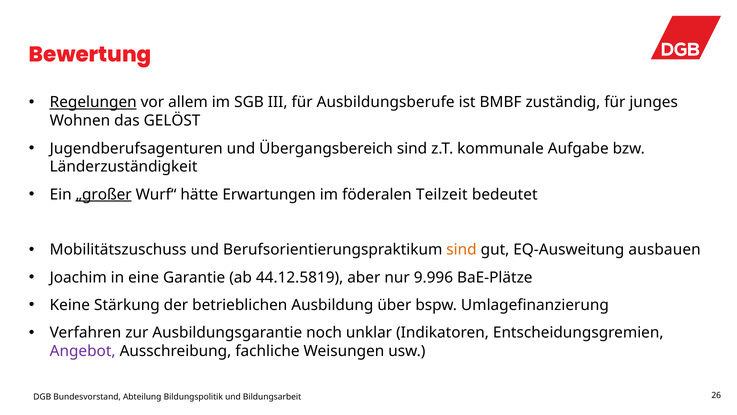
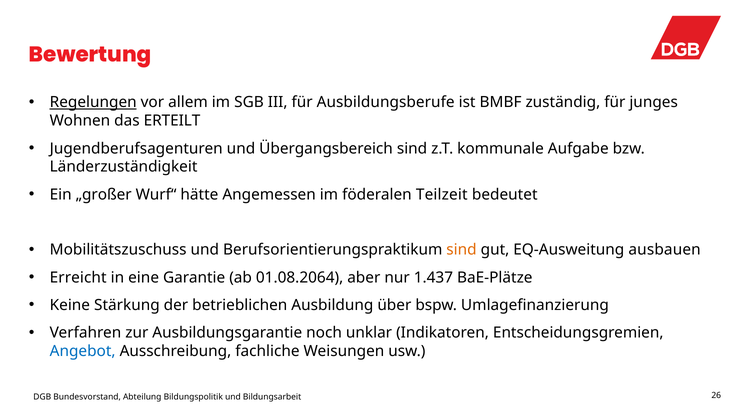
GELÖST: GELÖST -> ERTEILT
„großer underline: present -> none
Erwartungen: Erwartungen -> Angemessen
Joachim: Joachim -> Erreicht
44.12.5819: 44.12.5819 -> 01.08.2064
9.996: 9.996 -> 1.437
Angebot colour: purple -> blue
